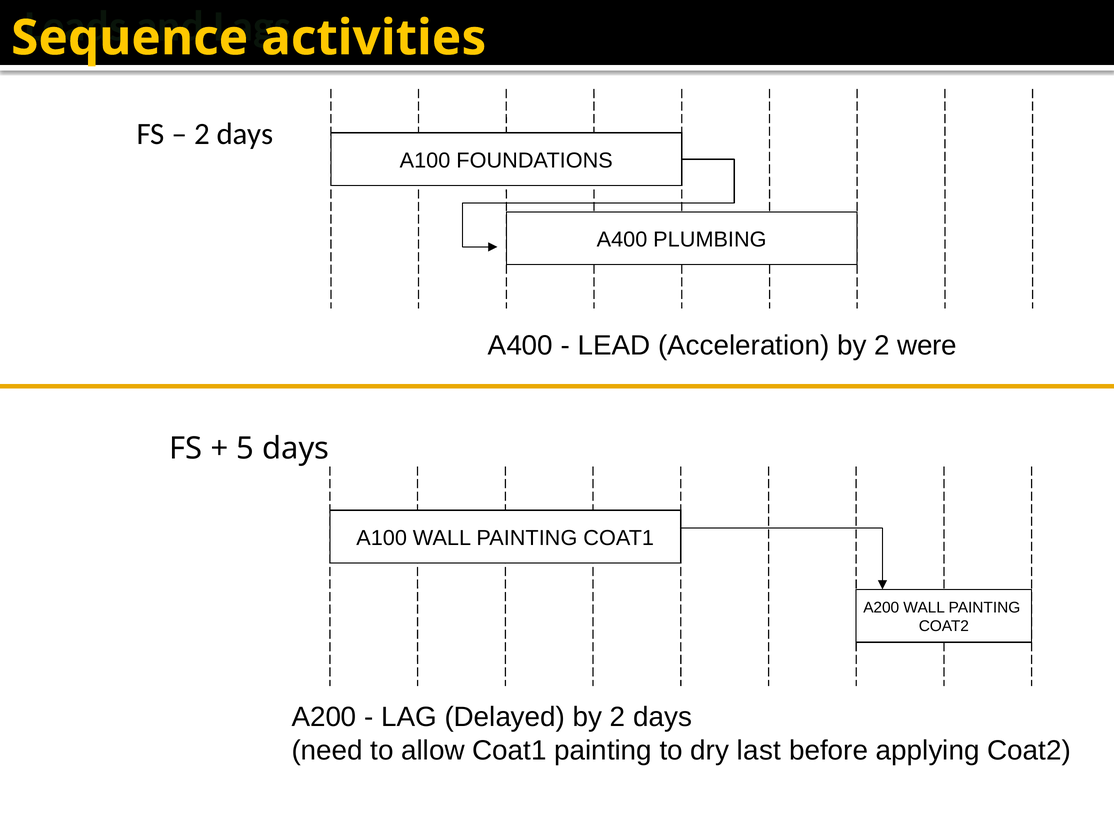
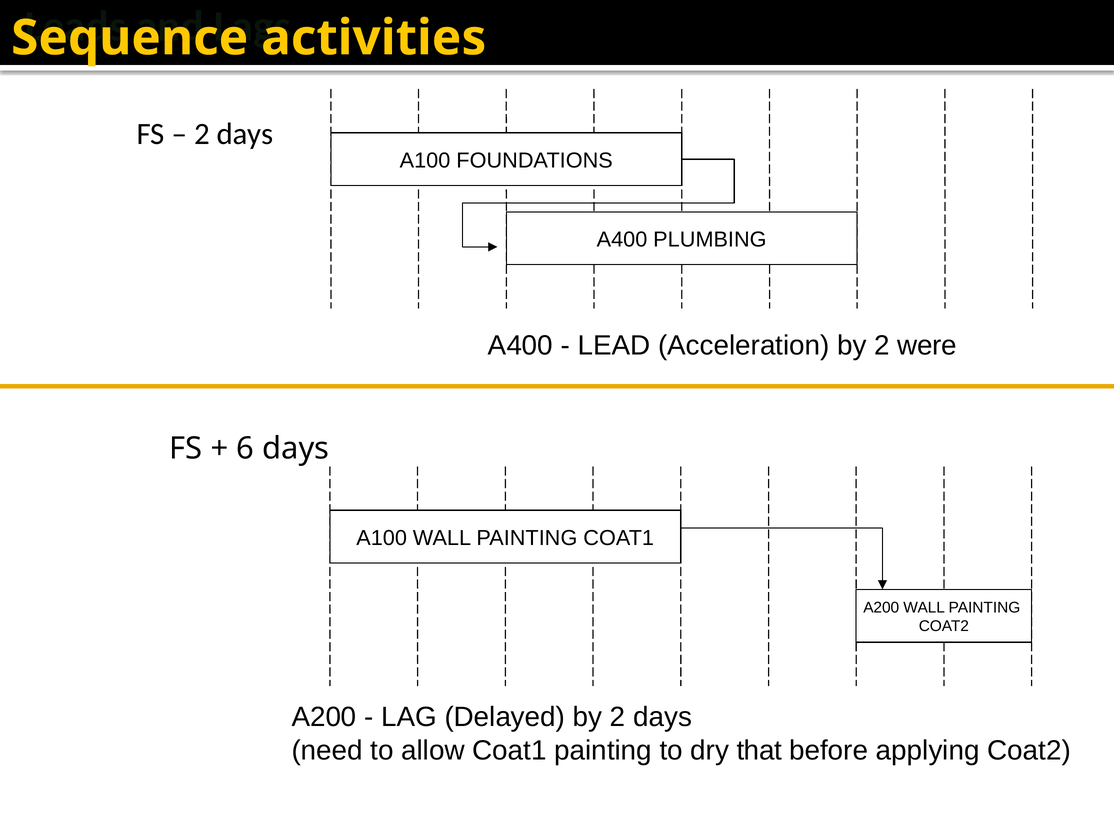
5: 5 -> 6
last: last -> that
